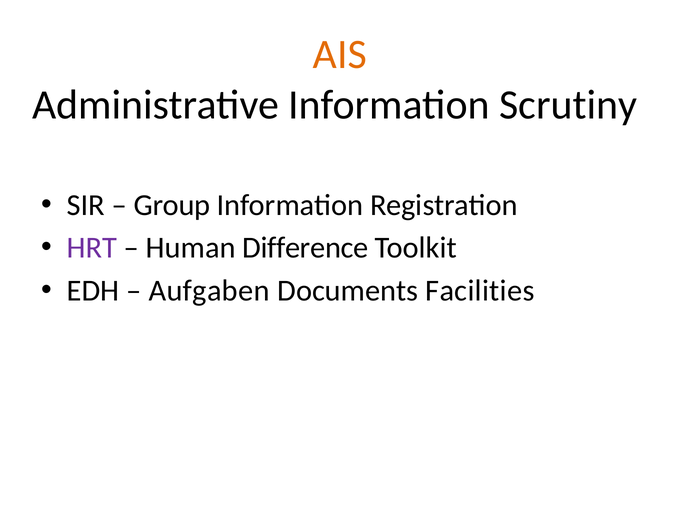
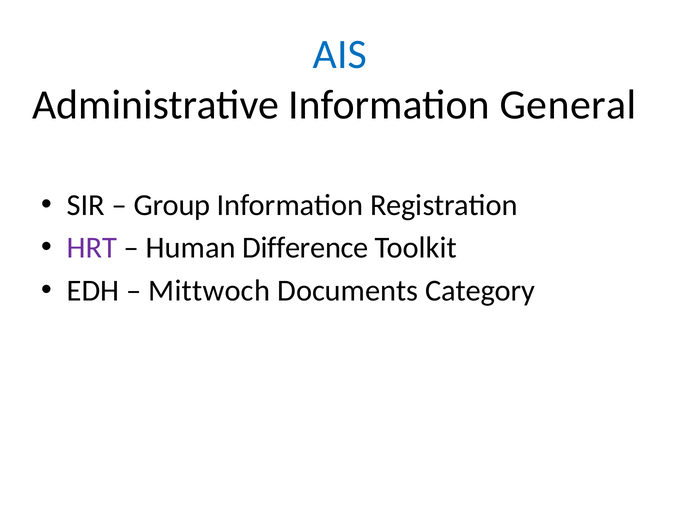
AIS colour: orange -> blue
Scrutiny: Scrutiny -> General
Aufgaben: Aufgaben -> Mittwoch
Facilities: Facilities -> Category
